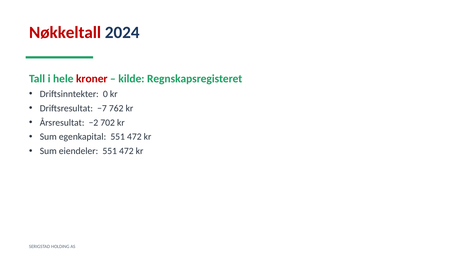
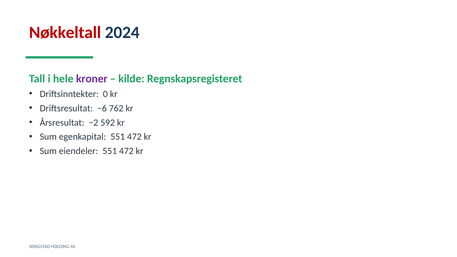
kroner colour: red -> purple
−7: −7 -> −6
702: 702 -> 592
